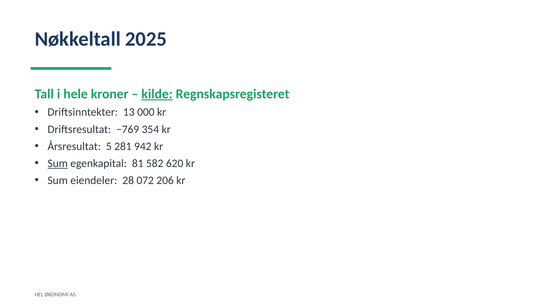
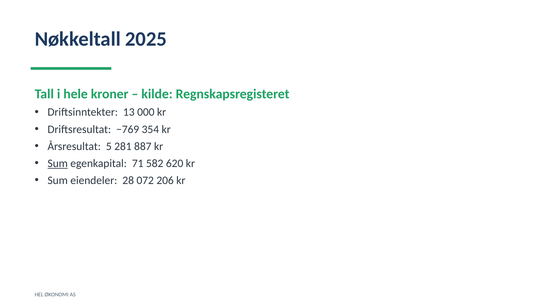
kilde underline: present -> none
942: 942 -> 887
81: 81 -> 71
